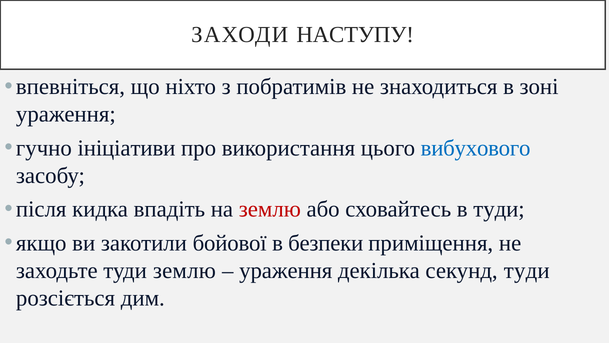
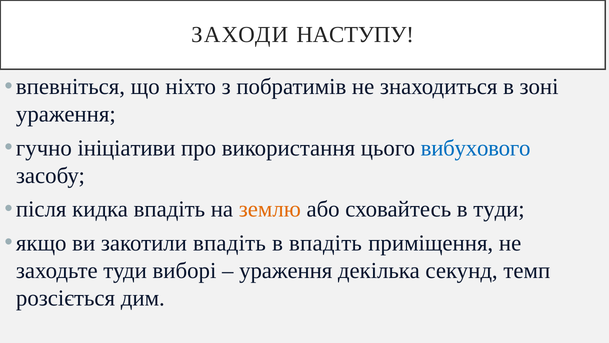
землю at (270, 209) colour: red -> orange
закотили бойової: бойової -> впадіть
в безпеки: безпеки -> впадіть
туди землю: землю -> виборі
секунд туди: туди -> темп
